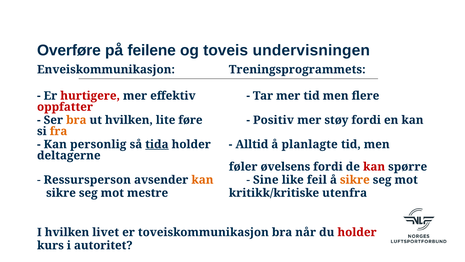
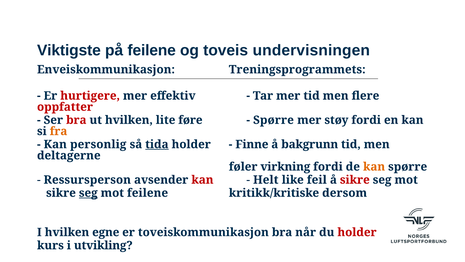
Overføre: Overføre -> Viktigste
bra at (76, 120) colour: orange -> red
Positiv at (273, 120): Positiv -> Spørre
Alltid: Alltid -> Finne
planlagte: planlagte -> bakgrunn
øvelsens: øvelsens -> virkning
kan at (374, 166) colour: red -> orange
kan at (202, 180) colour: orange -> red
Sine: Sine -> Helt
sikre at (355, 180) colour: orange -> red
seg at (88, 193) underline: none -> present
mot mestre: mestre -> feilene
utenfra: utenfra -> dersom
livet: livet -> egne
autoritet: autoritet -> utvikling
